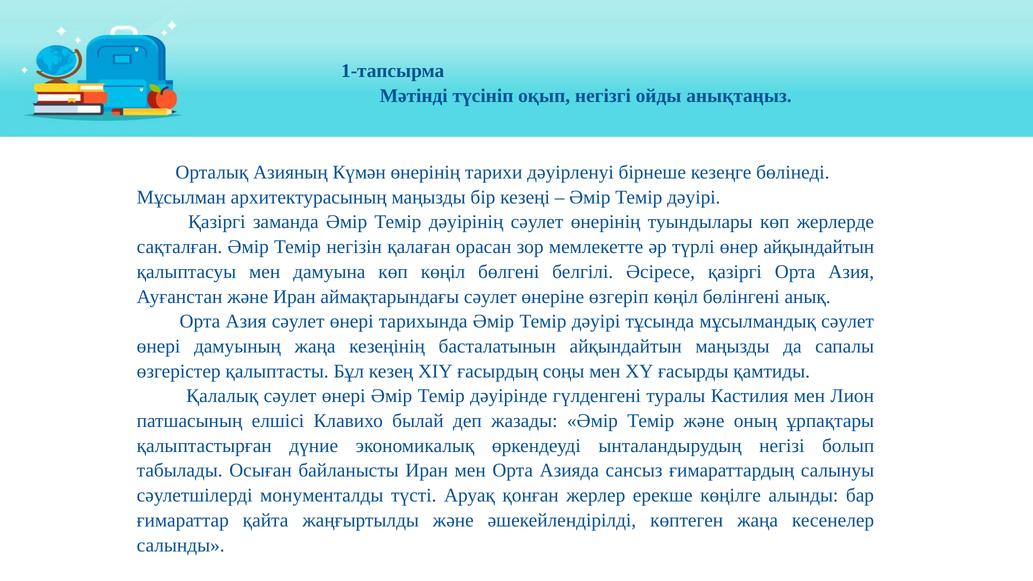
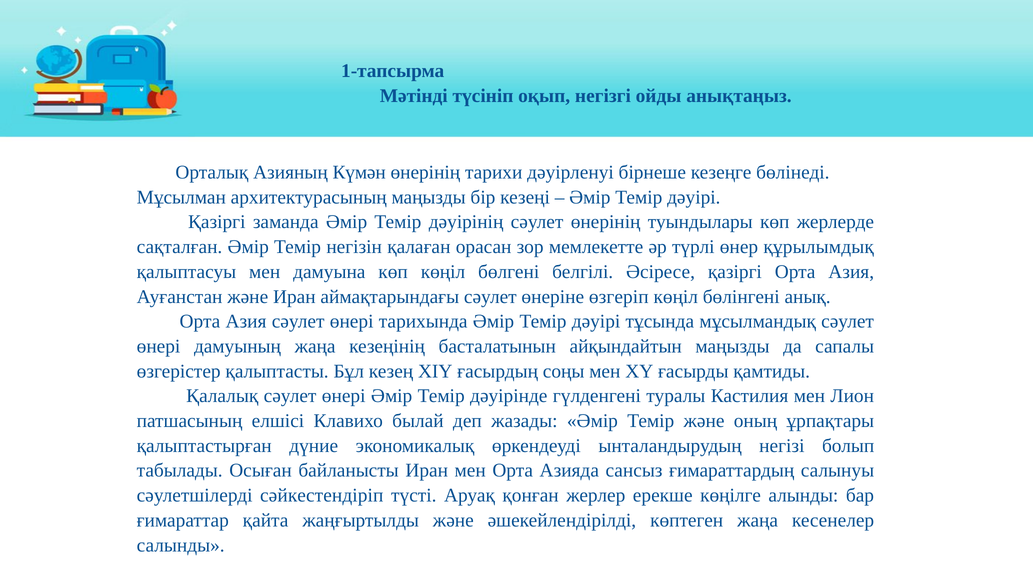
өнер айқындайтын: айқындайтын -> құрылымдық
монументалды: монументалды -> сәйкестендіріп
